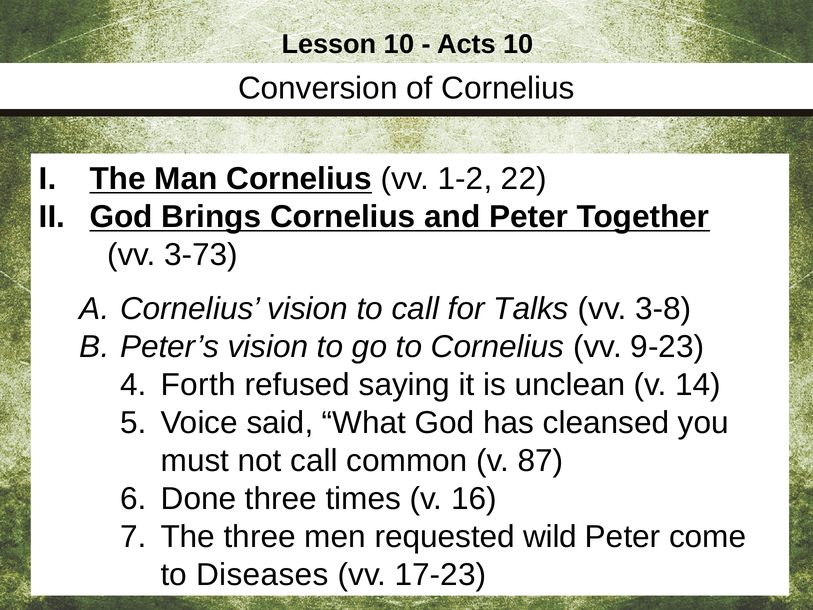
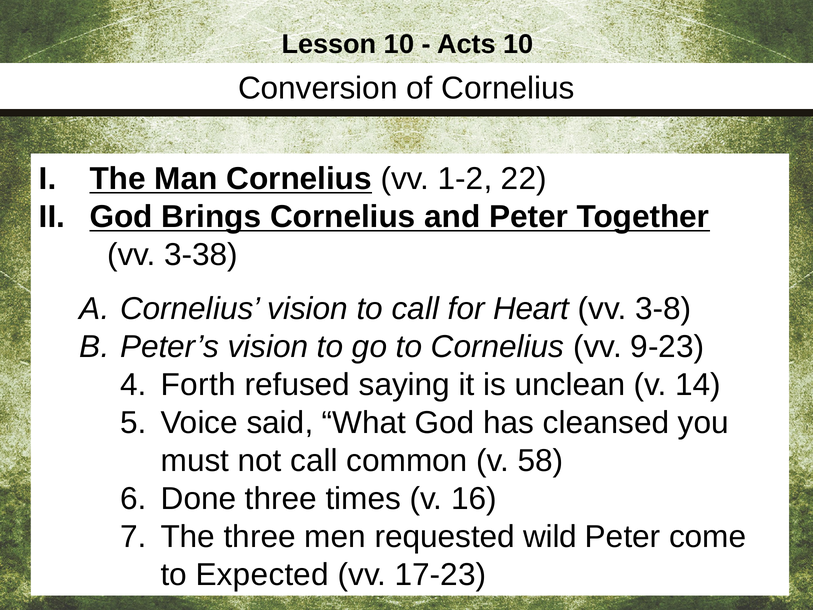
3-73: 3-73 -> 3-38
Talks: Talks -> Heart
87: 87 -> 58
Diseases: Diseases -> Expected
